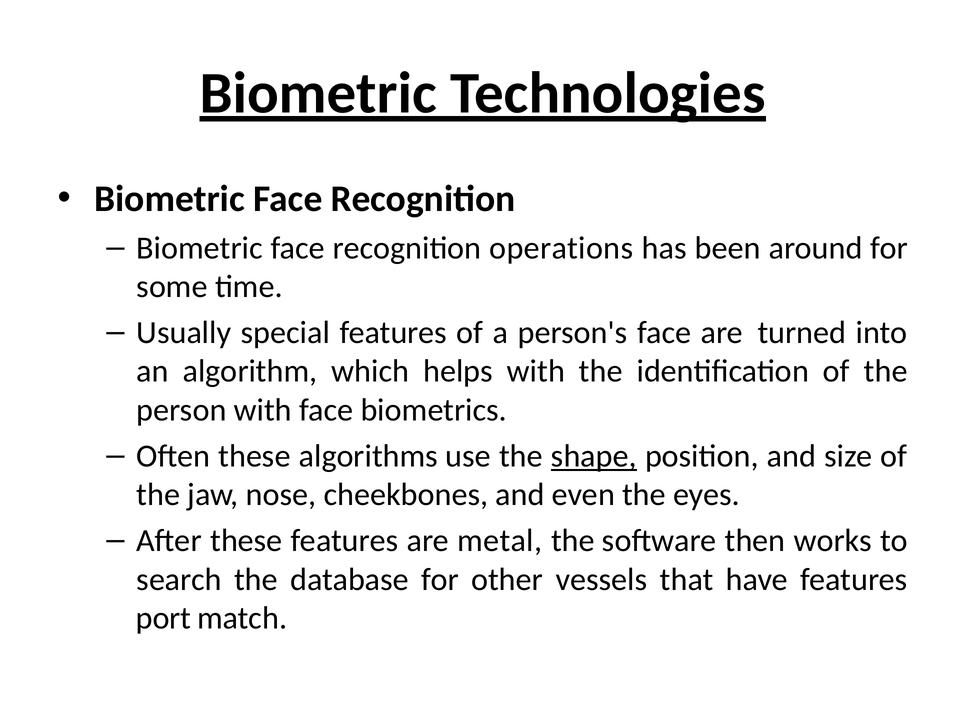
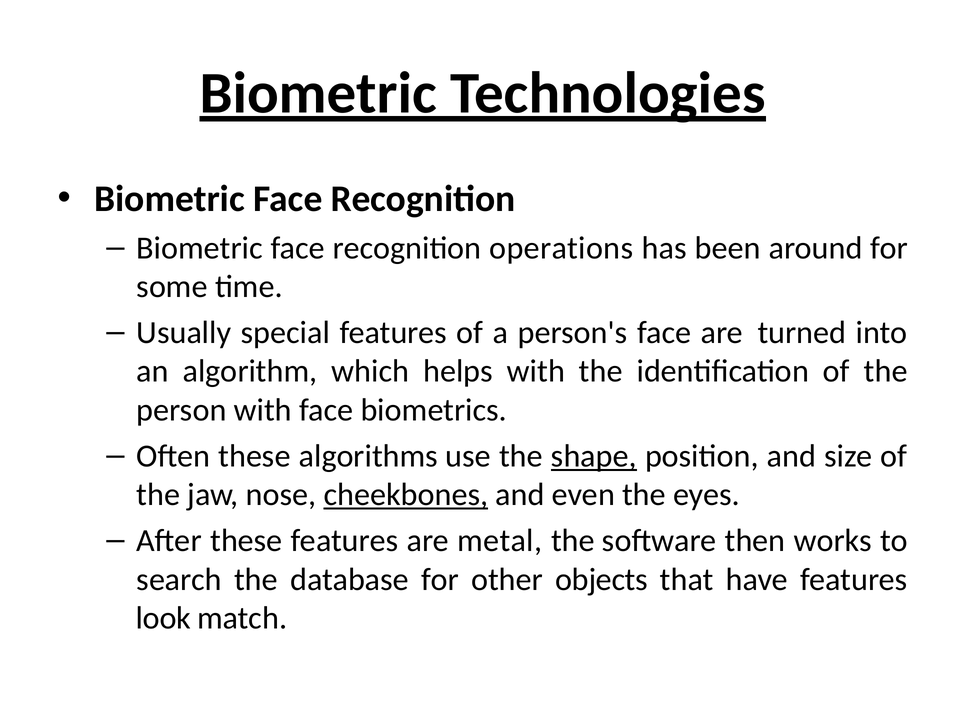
cheekbones underline: none -> present
vessels: vessels -> objects
port: port -> look
